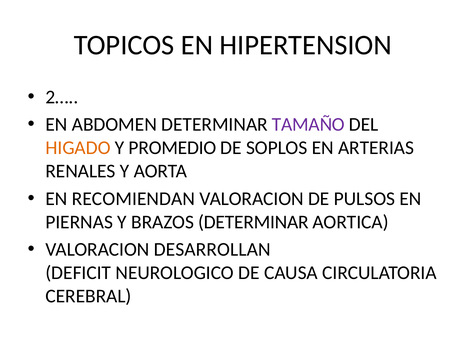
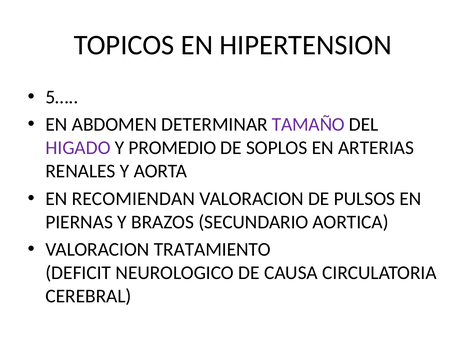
2…: 2… -> 5…
HIGADO colour: orange -> purple
BRAZOS DETERMINAR: DETERMINAR -> SECUNDARIO
DESARROLLAN: DESARROLLAN -> TRATAMIENTO
